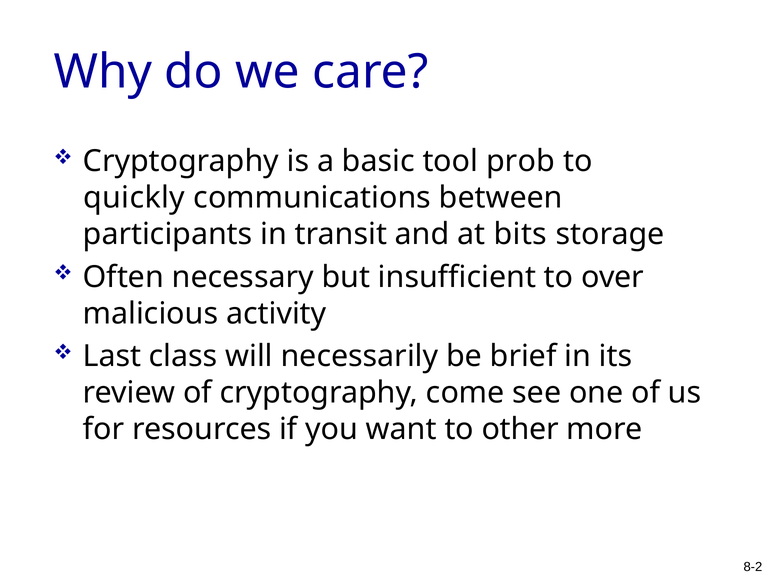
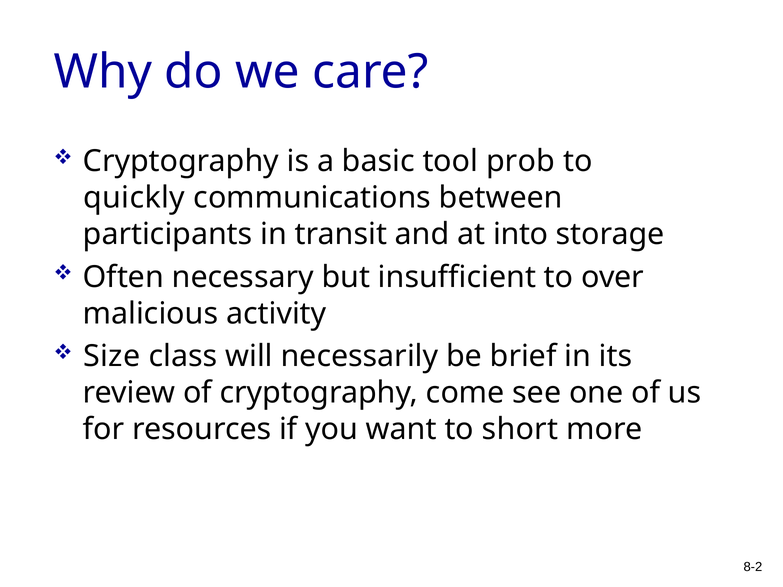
bits: bits -> into
Last: Last -> Size
other: other -> short
